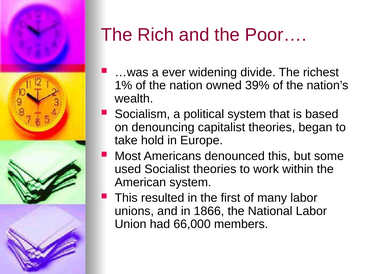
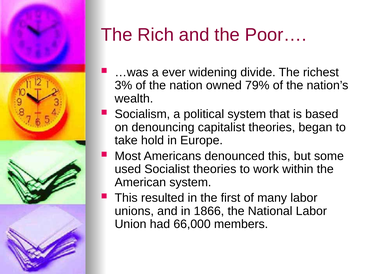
1%: 1% -> 3%
39%: 39% -> 79%
